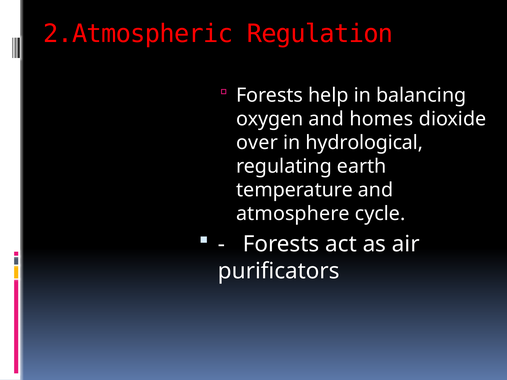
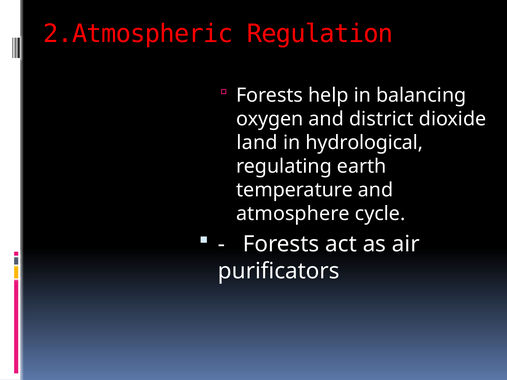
homes: homes -> district
over: over -> land
